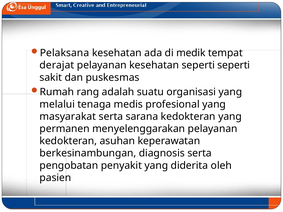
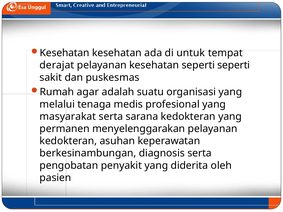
Pelaksana at (65, 53): Pelaksana -> Kesehatan
medik: medik -> untuk
rang: rang -> agar
